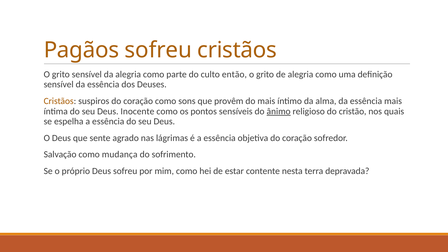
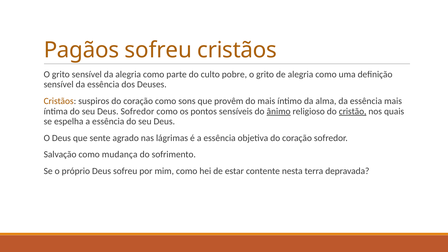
então: então -> pobre
Deus Inocente: Inocente -> Sofredor
cristão underline: none -> present
